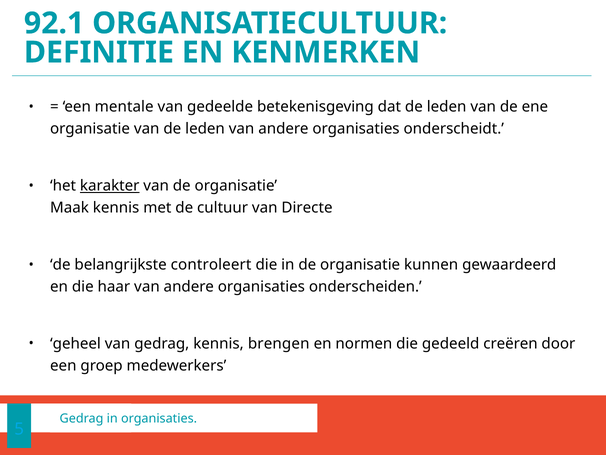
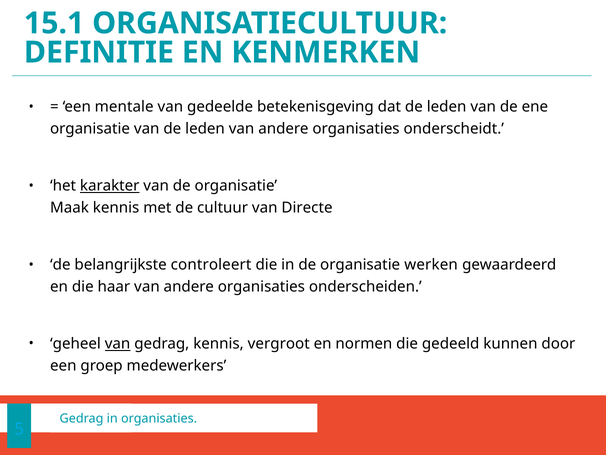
92.1: 92.1 -> 15.1
kunnen: kunnen -> werken
van at (118, 343) underline: none -> present
brengen: brengen -> vergroot
creëren: creëren -> kunnen
